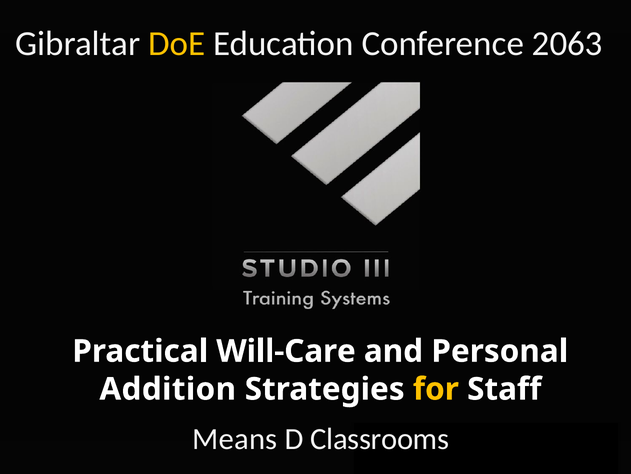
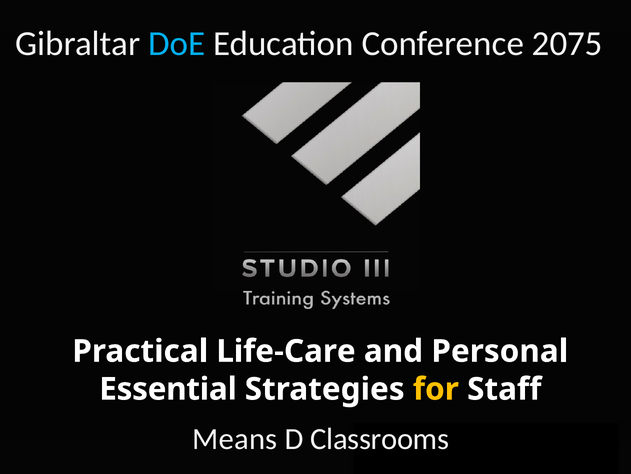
DoE colour: yellow -> light blue
2063: 2063 -> 2075
Will-Care: Will-Care -> Life-Care
Addition: Addition -> Essential
